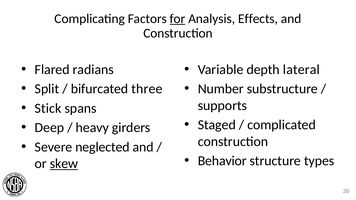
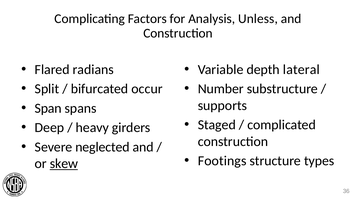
for underline: present -> none
Effects: Effects -> Unless
three: three -> occur
Stick: Stick -> Span
Behavior: Behavior -> Footings
